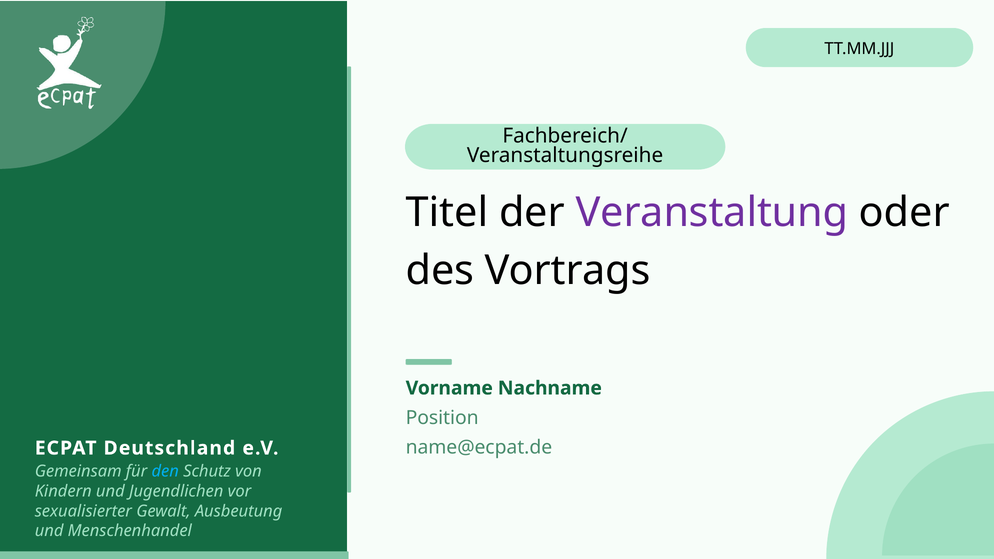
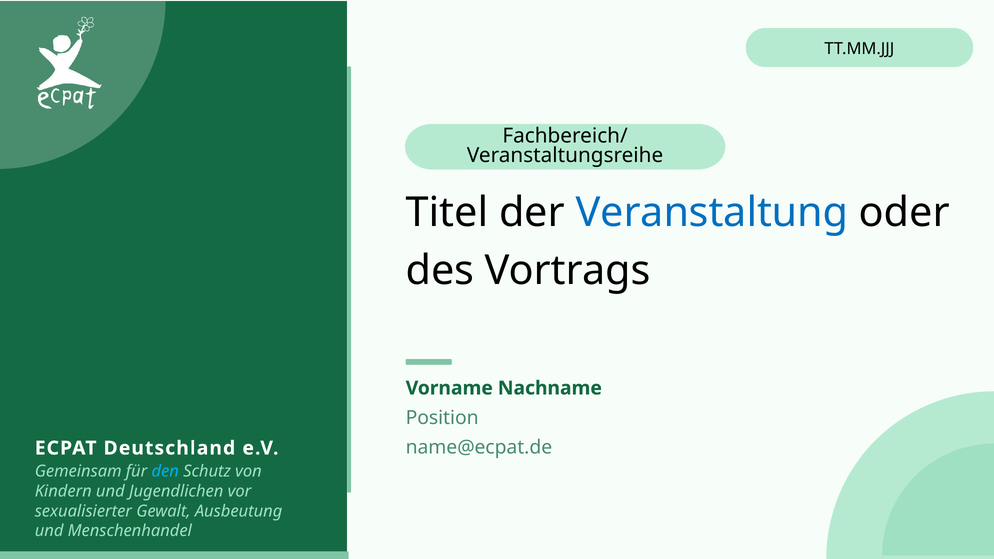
Veranstaltung colour: purple -> blue
